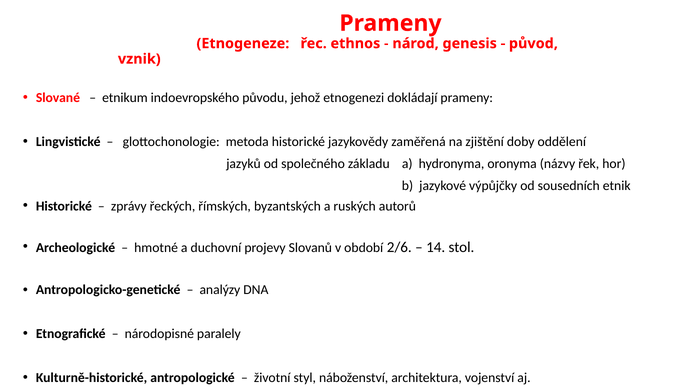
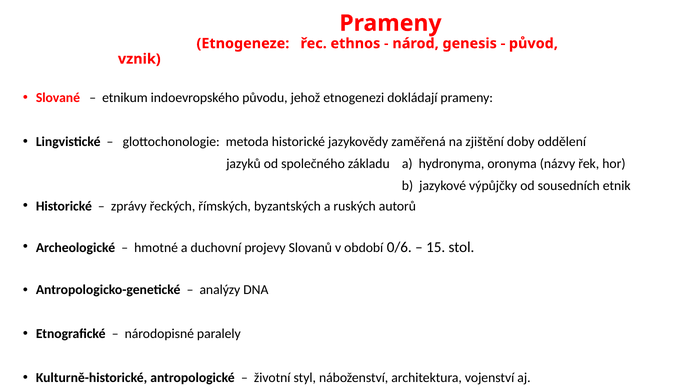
2/6: 2/6 -> 0/6
14: 14 -> 15
